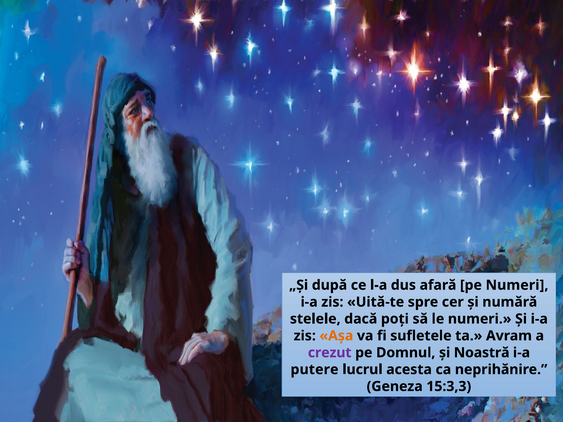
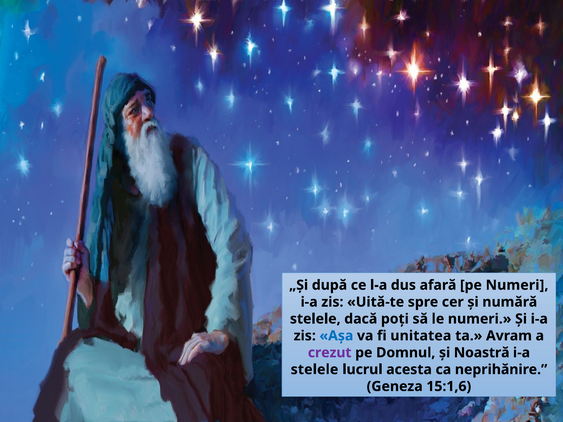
Aşa colour: orange -> blue
sufletele: sufletele -> unitatea
putere at (314, 370): putere -> stelele
15:3,3: 15:3,3 -> 15:1,6
